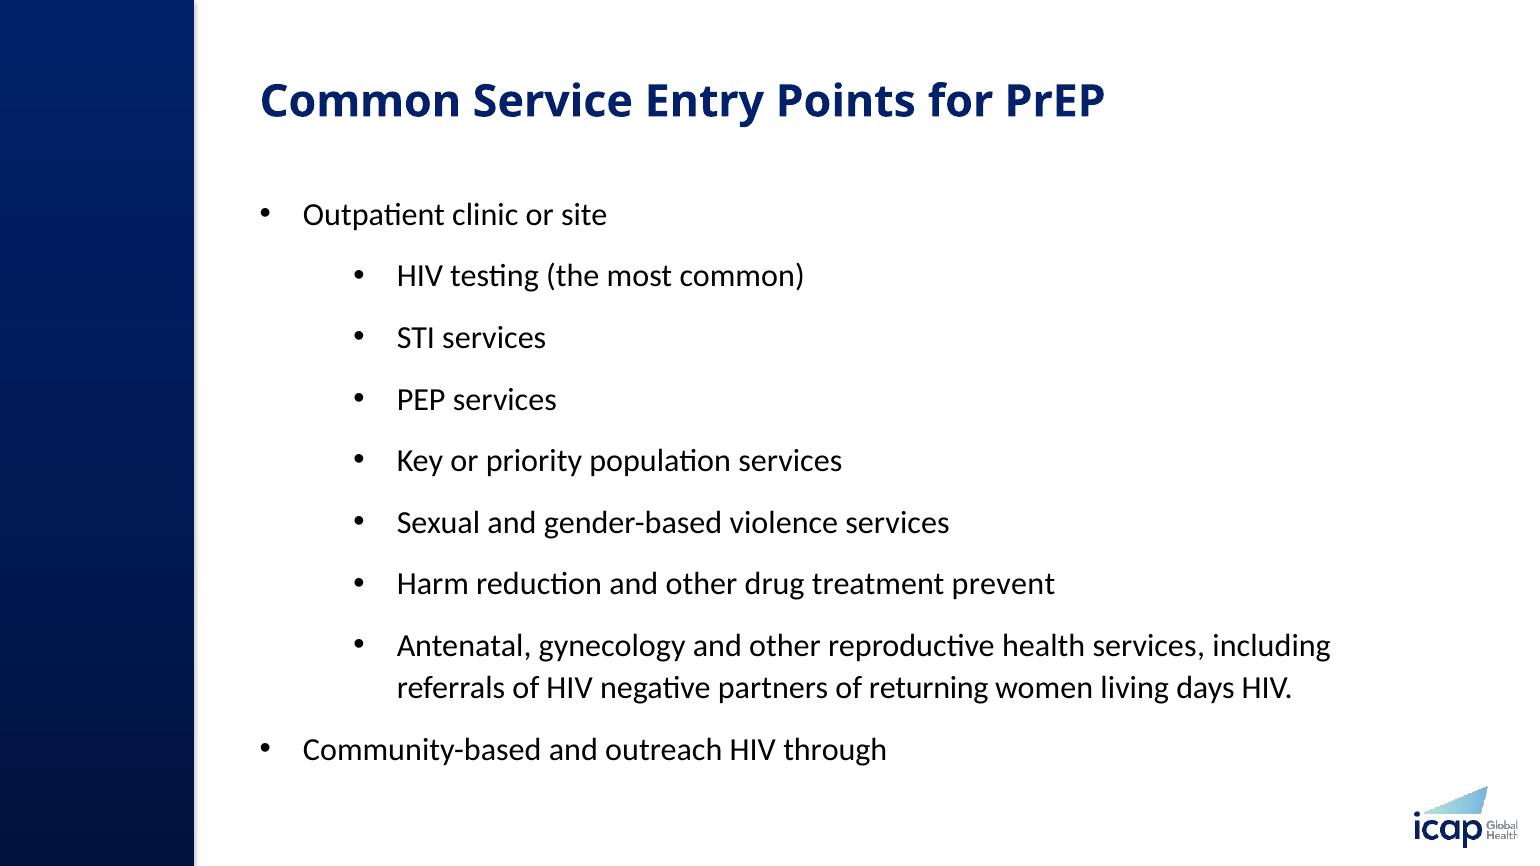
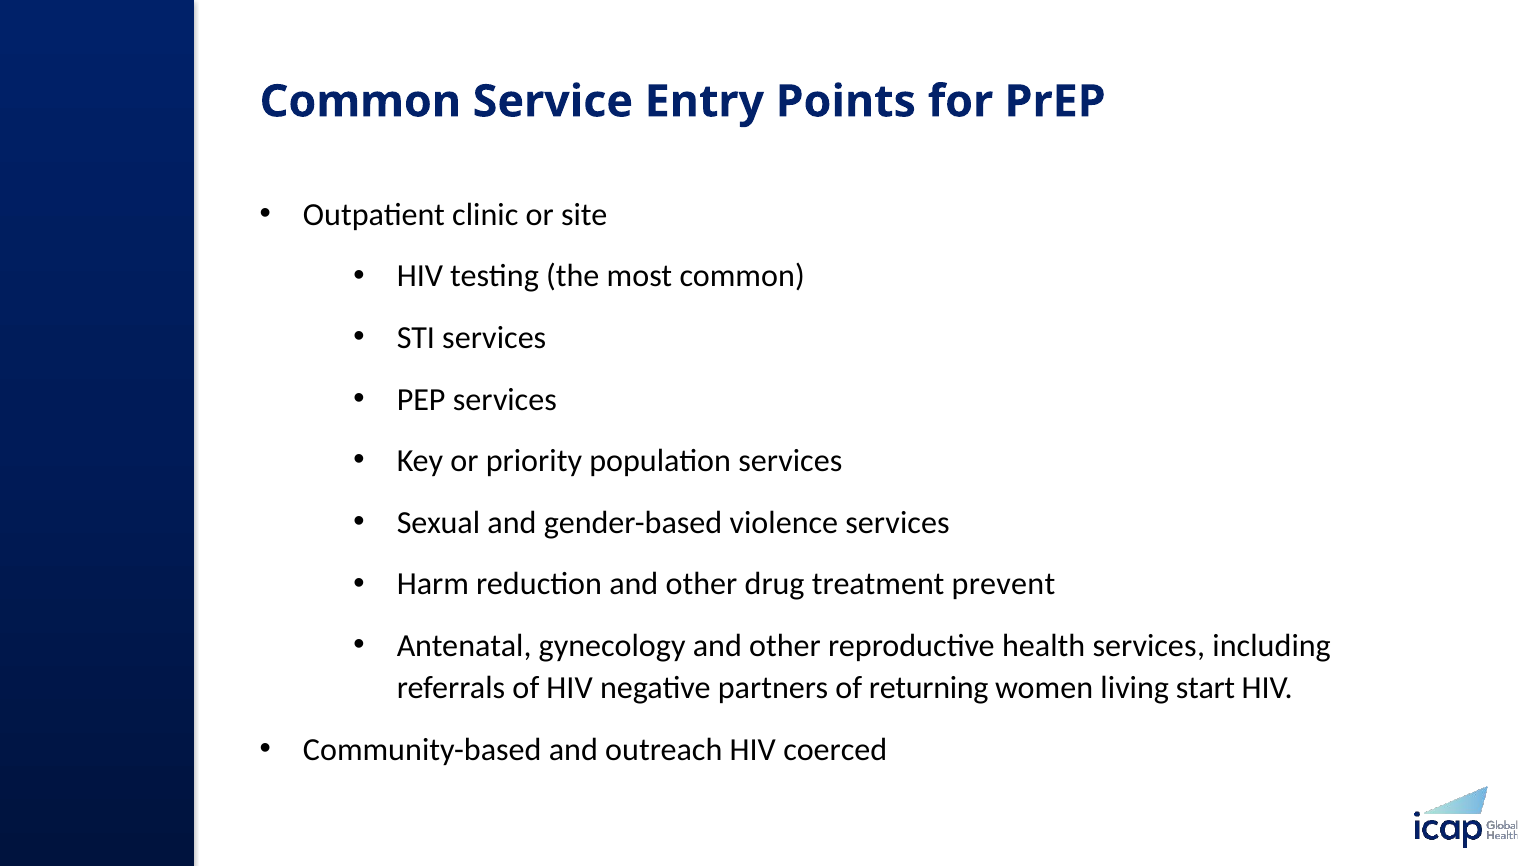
days: days -> start
through: through -> coerced
